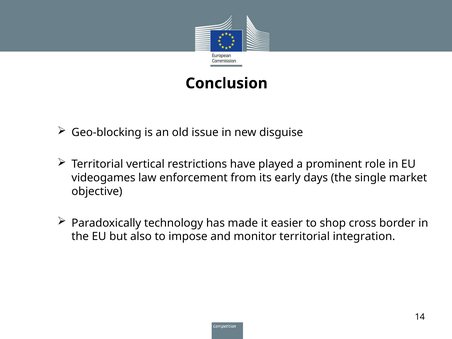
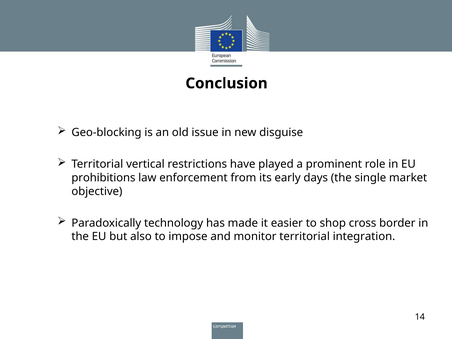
videogames: videogames -> prohibitions
